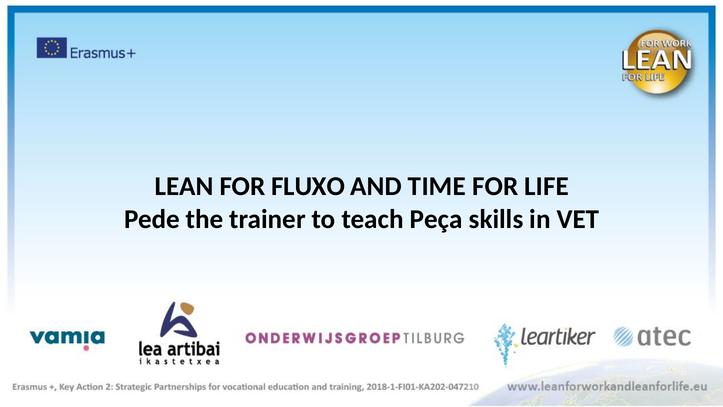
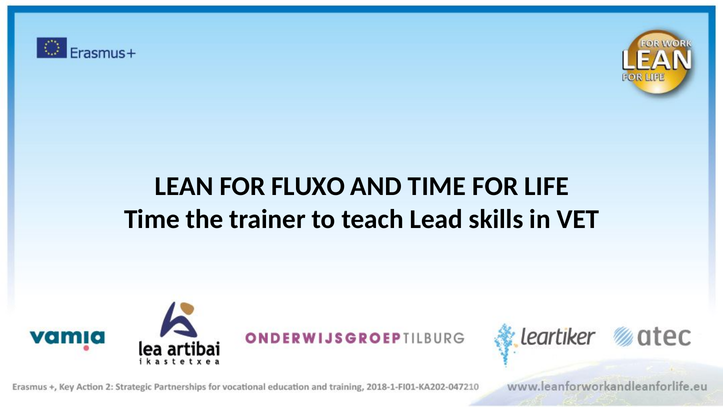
Pede at (152, 219): Pede -> Time
Peça: Peça -> Lead
